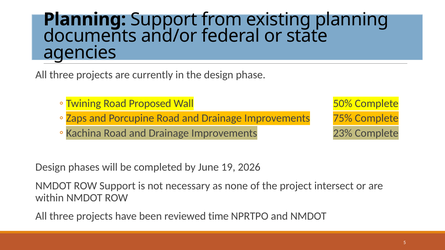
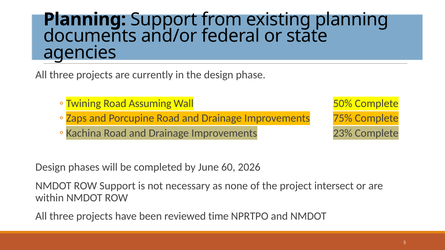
Proposed: Proposed -> Assuming
19: 19 -> 60
